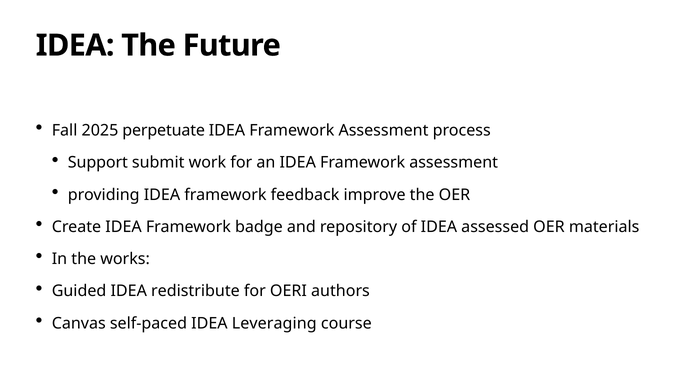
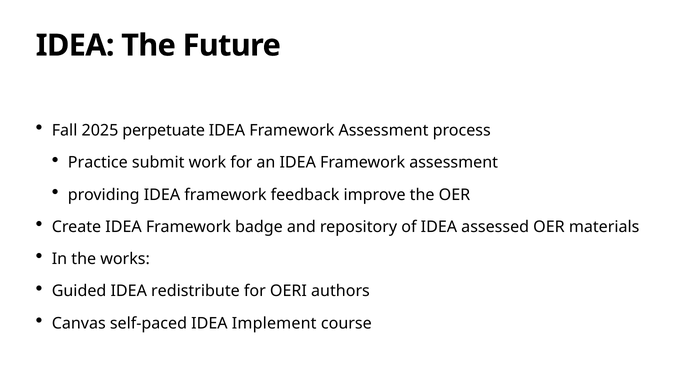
Support: Support -> Practice
Leveraging: Leveraging -> Implement
